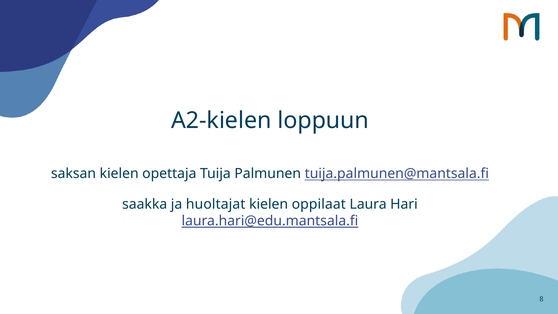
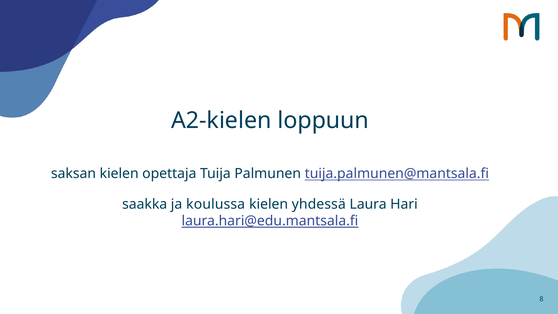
huoltajat: huoltajat -> koulussa
oppilaat: oppilaat -> yhdessä
